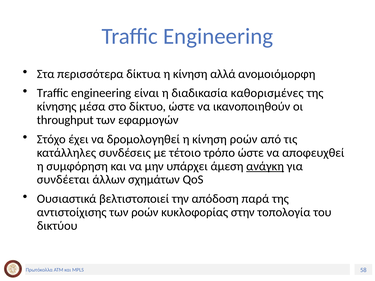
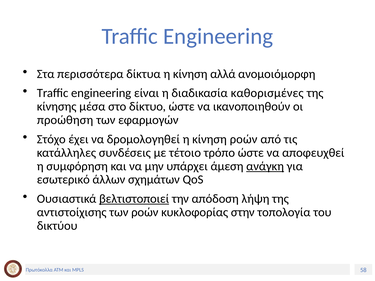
throughput: throughput -> προώθηση
συνδέεται: συνδέεται -> εσωτερικό
βελτιστοποιεί underline: none -> present
παρά: παρά -> λήψη
